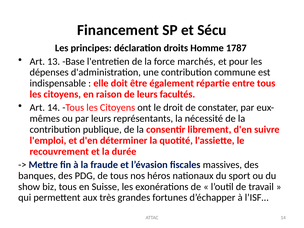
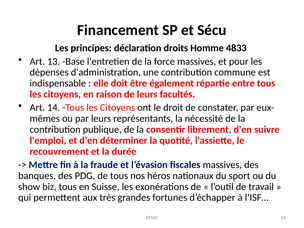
1787: 1787 -> 4833
force marchés: marchés -> massives
